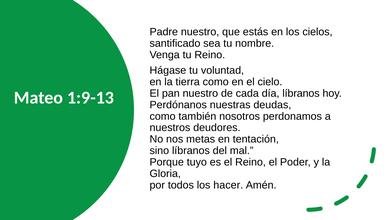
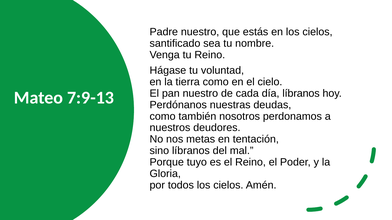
1:9-13: 1:9-13 -> 7:9-13
todos los hacer: hacer -> cielos
